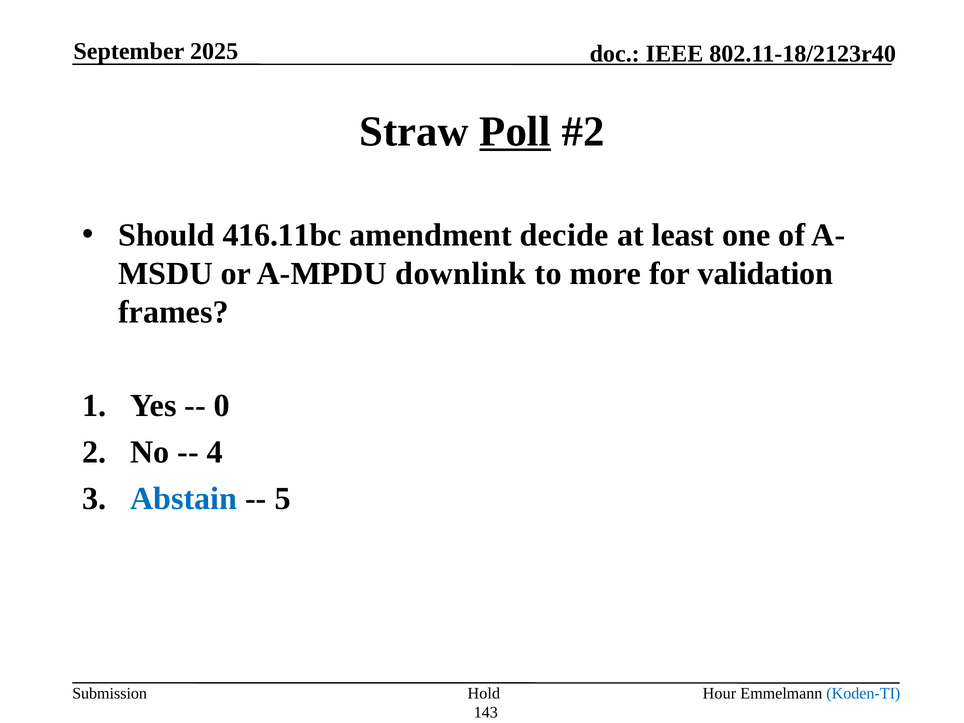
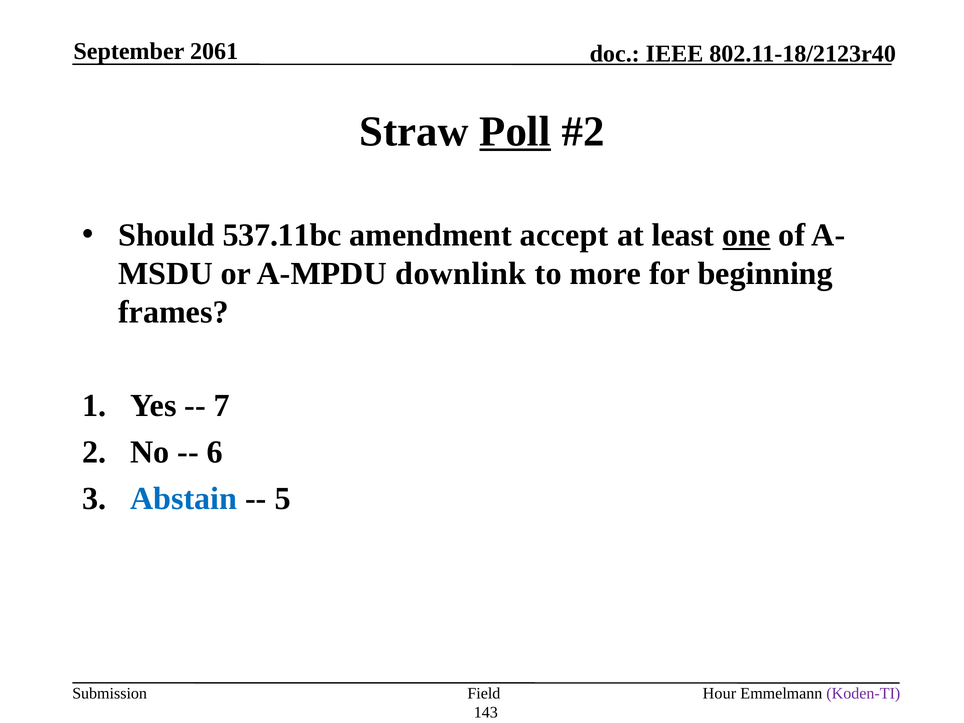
2025: 2025 -> 2061
416.11bc: 416.11bc -> 537.11bc
decide: decide -> accept
one underline: none -> present
validation: validation -> beginning
0: 0 -> 7
4: 4 -> 6
Hold: Hold -> Field
Koden-TI colour: blue -> purple
